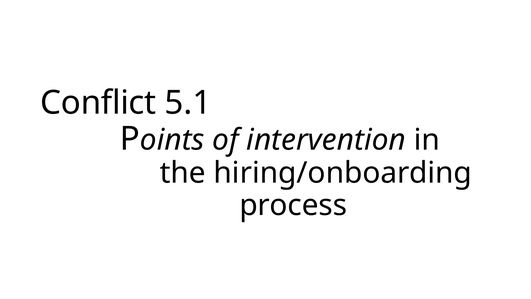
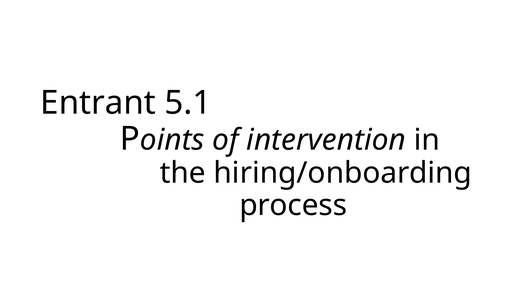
Conflict: Conflict -> Entrant
